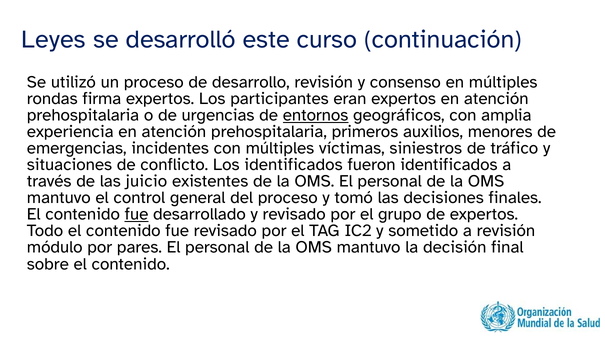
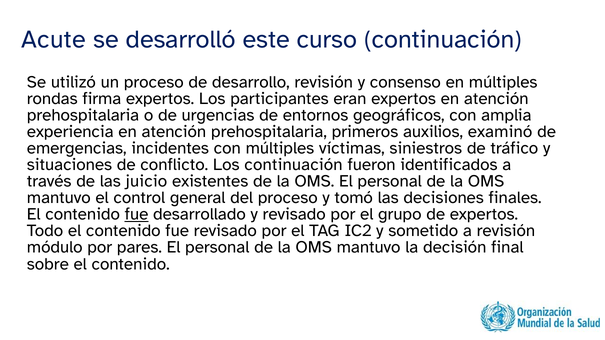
Leyes: Leyes -> Acute
entornos underline: present -> none
menores: menores -> examinó
Los identificados: identificados -> continuación
